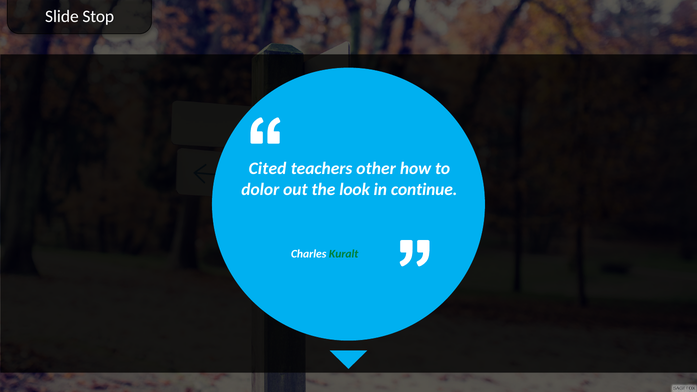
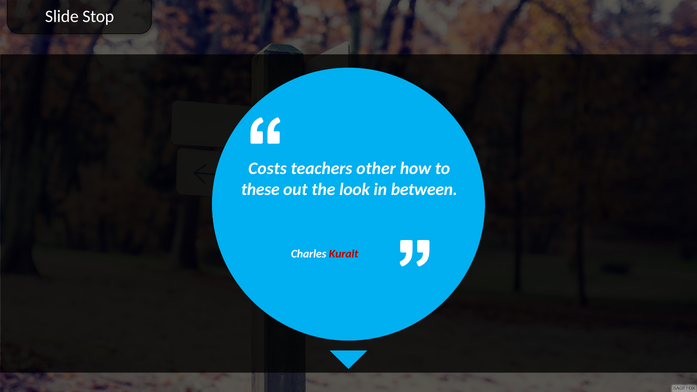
Cited: Cited -> Costs
dolor: dolor -> these
continue: continue -> between
Kuralt colour: green -> red
